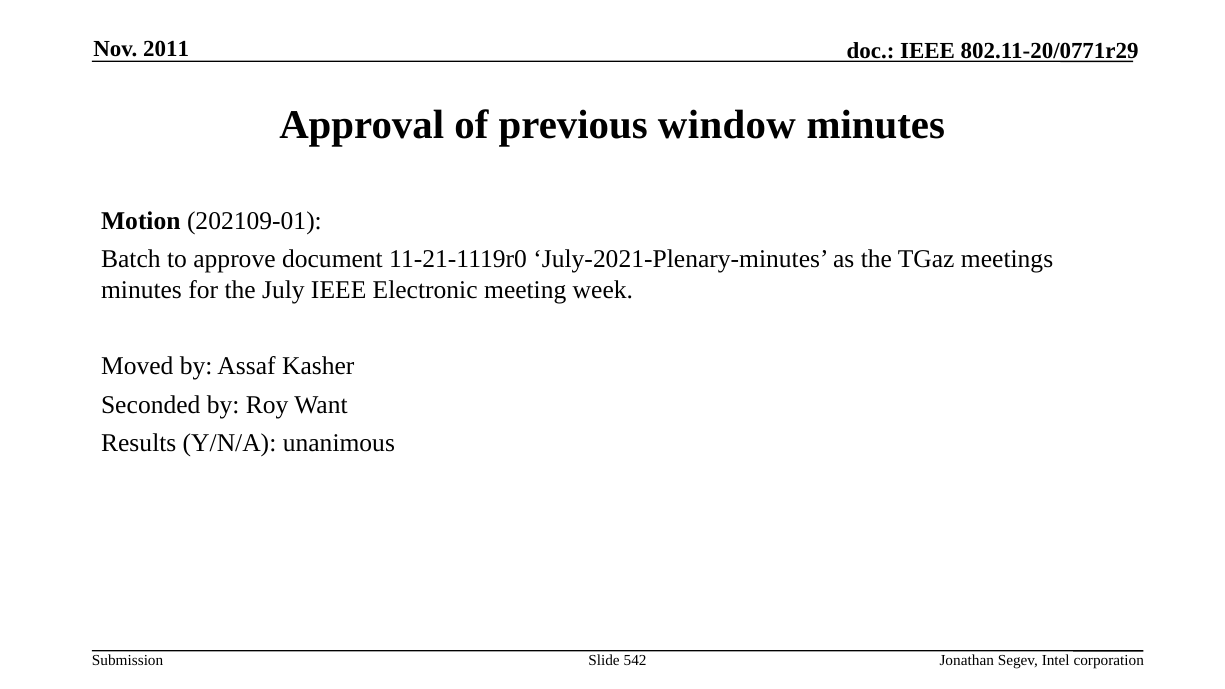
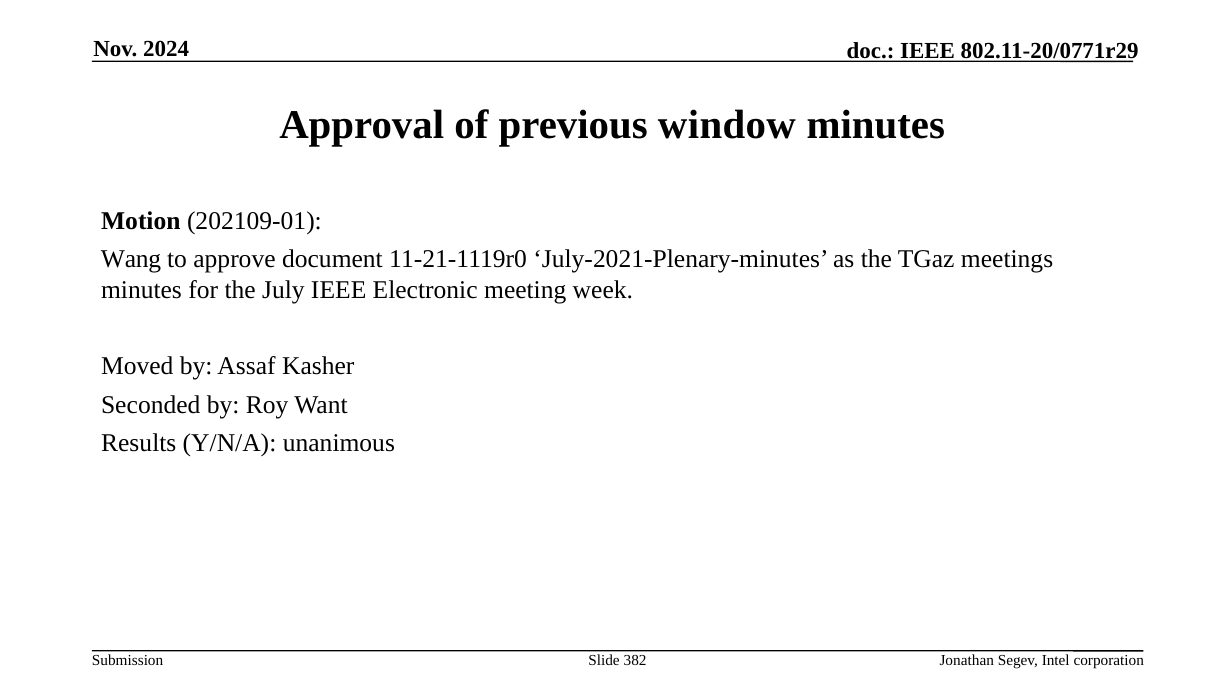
2011: 2011 -> 2024
Batch: Batch -> Wang
542: 542 -> 382
